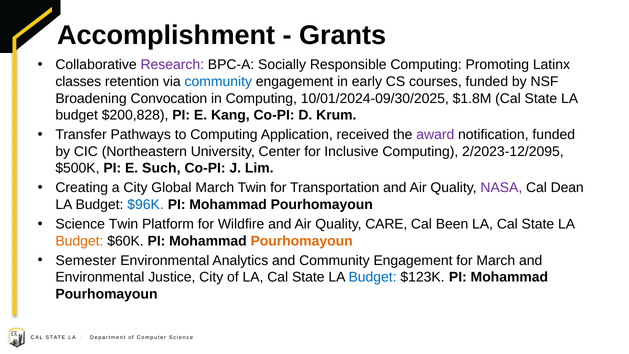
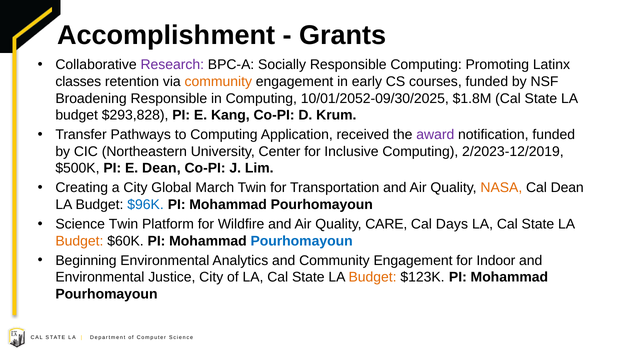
community at (218, 82) colour: blue -> orange
Broadening Convocation: Convocation -> Responsible
10/01/2024-09/30/2025: 10/01/2024-09/30/2025 -> 10/01/2052-09/30/2025
$200,828: $200,828 -> $293,828
2/2023-12/2095: 2/2023-12/2095 -> 2/2023-12/2019
E Such: Such -> Dean
NASA colour: purple -> orange
Been: Been -> Days
Pourhomayoun at (302, 241) colour: orange -> blue
Semester: Semester -> Beginning
for March: March -> Indoor
Budget at (373, 277) colour: blue -> orange
